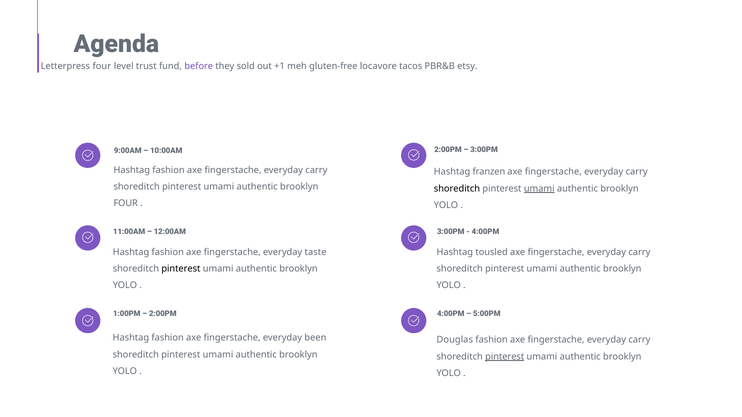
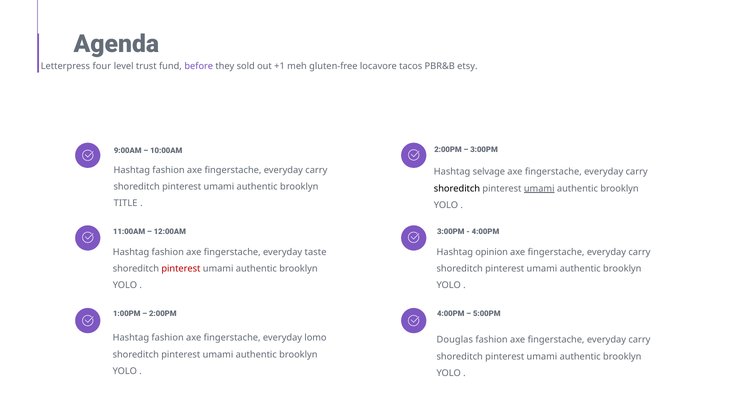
franzen: franzen -> selvage
FOUR at (126, 204): FOUR -> TITLE
tousled: tousled -> opinion
pinterest at (181, 269) colour: black -> red
been: been -> lomo
pinterest at (505, 357) underline: present -> none
